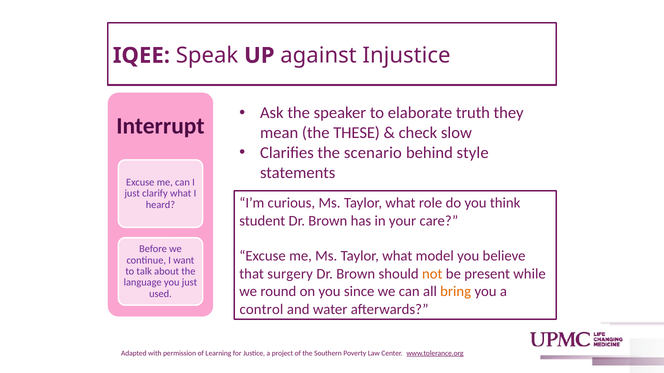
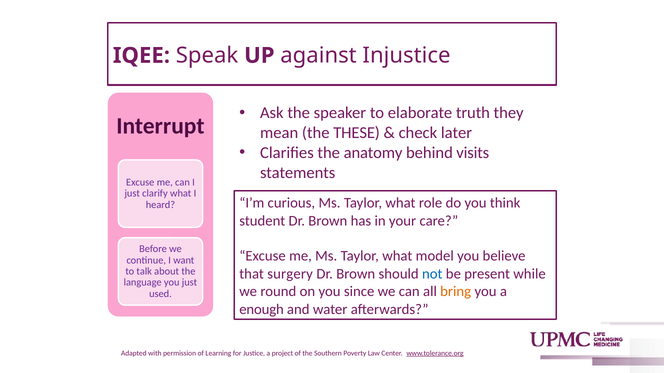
slow: slow -> later
scenario: scenario -> anatomy
style: style -> visits
not colour: orange -> blue
control: control -> enough
